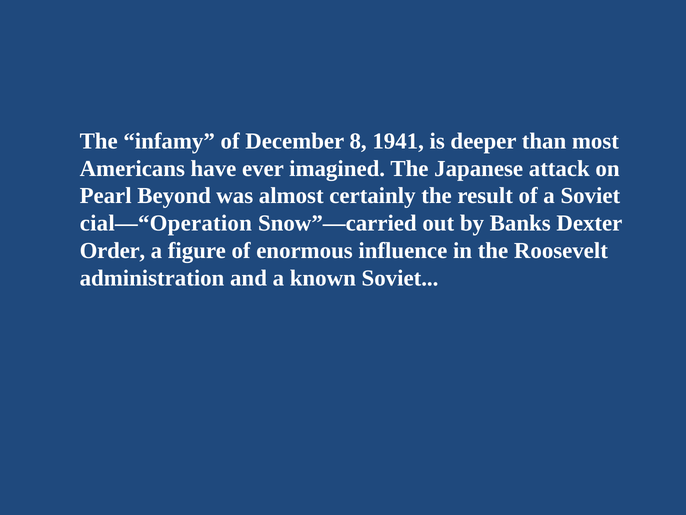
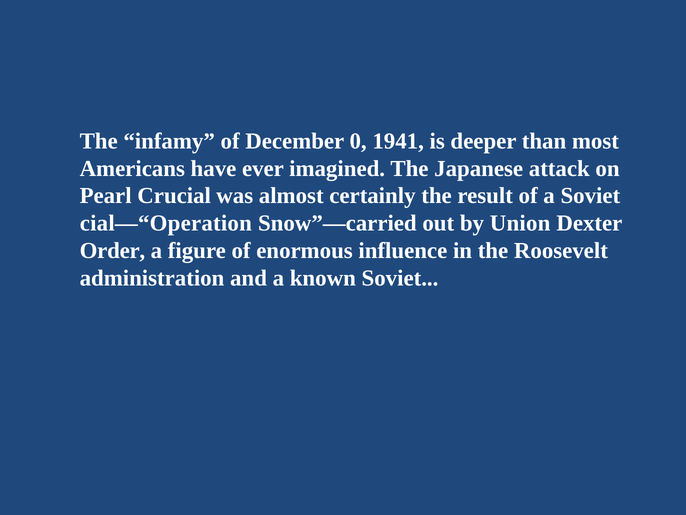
8: 8 -> 0
Beyond: Beyond -> Crucial
Banks: Banks -> Union
